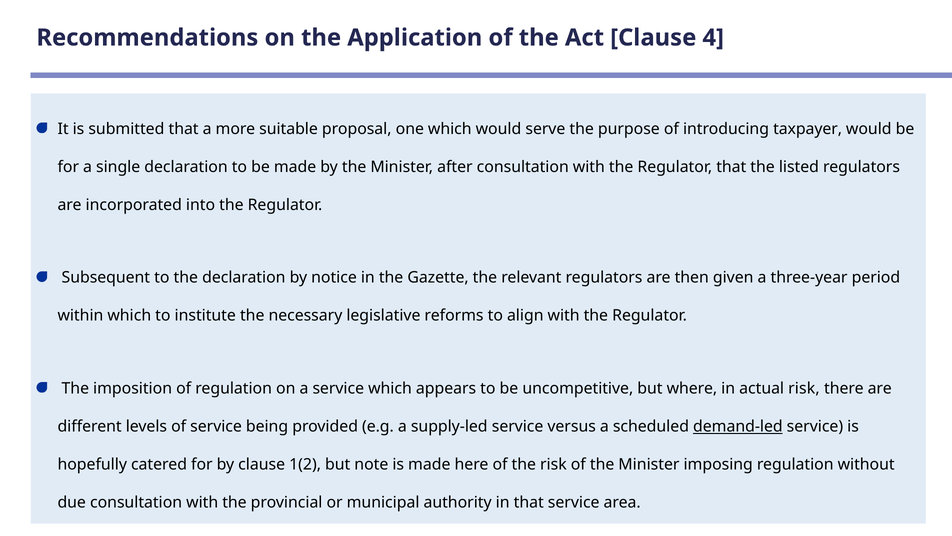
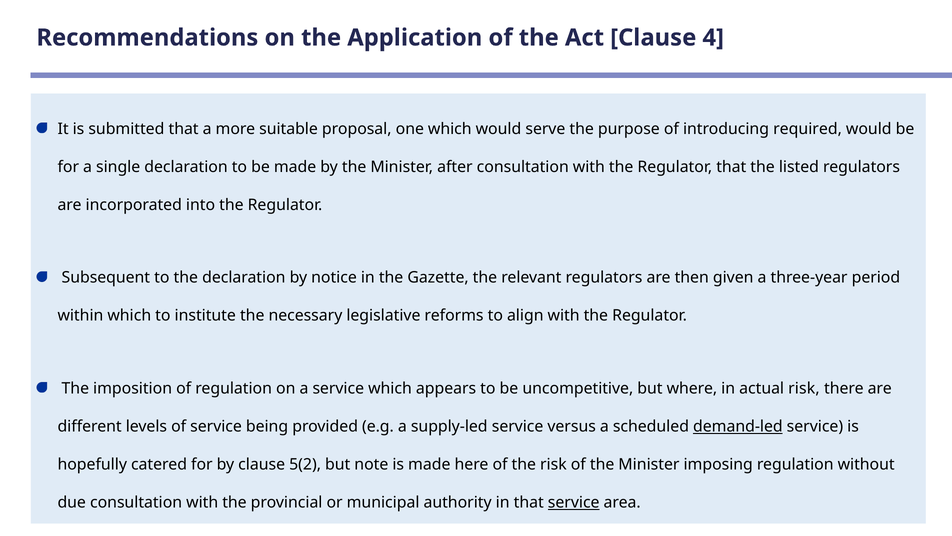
taxpayer: taxpayer -> required
1(2: 1(2 -> 5(2
service at (574, 502) underline: none -> present
